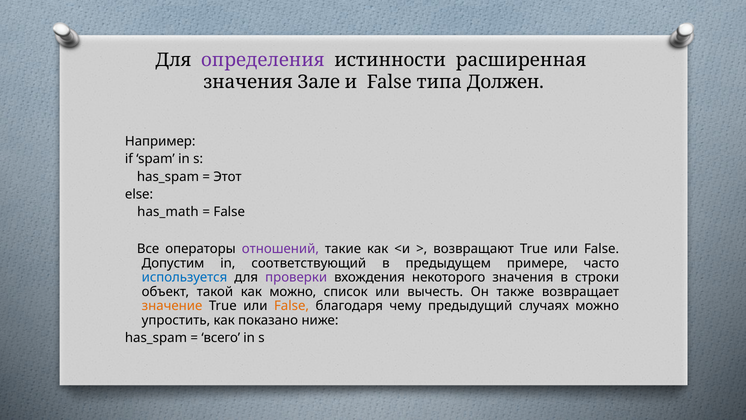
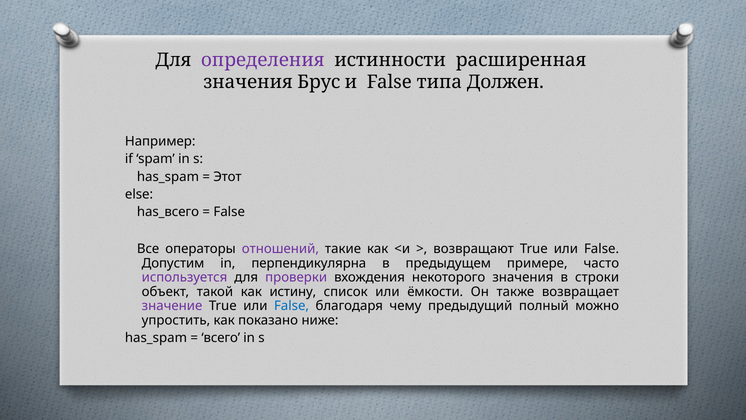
Зале: Зале -> Брус
has_math: has_math -> has_всего
соответствующий: соответствующий -> перпендикулярна
используется colour: blue -> purple
как можно: можно -> истину
вычесть: вычесть -> ёмкости
значение colour: orange -> purple
False at (292, 306) colour: orange -> blue
случаях: случаях -> полный
